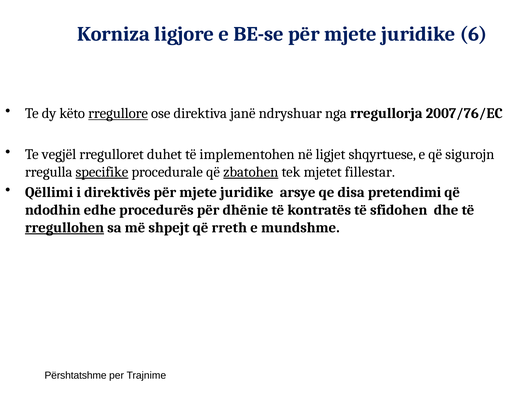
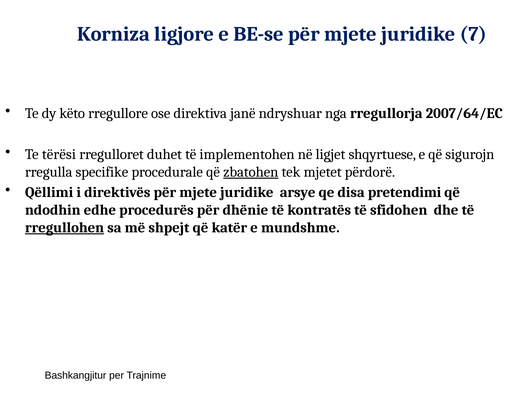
6: 6 -> 7
rregullore underline: present -> none
2007/76/EC: 2007/76/EC -> 2007/64/EC
vegjël: vegjël -> tërësi
specifike underline: present -> none
fillestar: fillestar -> përdorë
rreth: rreth -> katër
Përshtatshme: Përshtatshme -> Bashkangjitur
